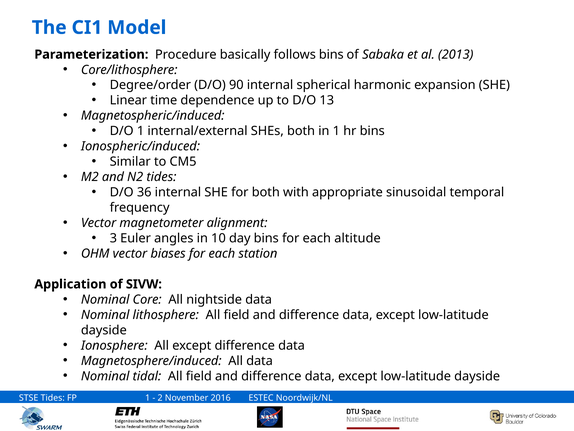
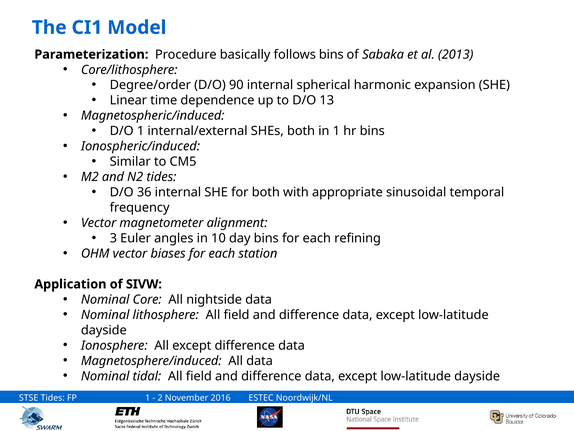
altitude: altitude -> refining
